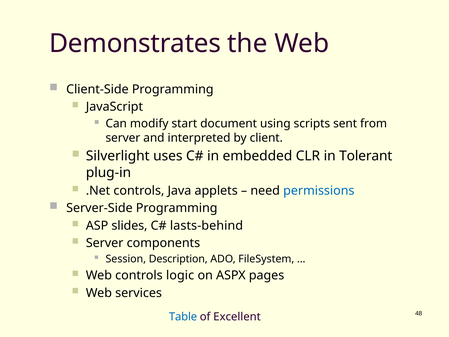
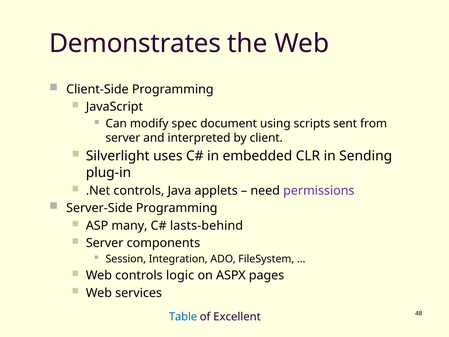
start: start -> spec
Tolerant: Tolerant -> Sending
permissions colour: blue -> purple
slides: slides -> many
Description: Description -> Integration
